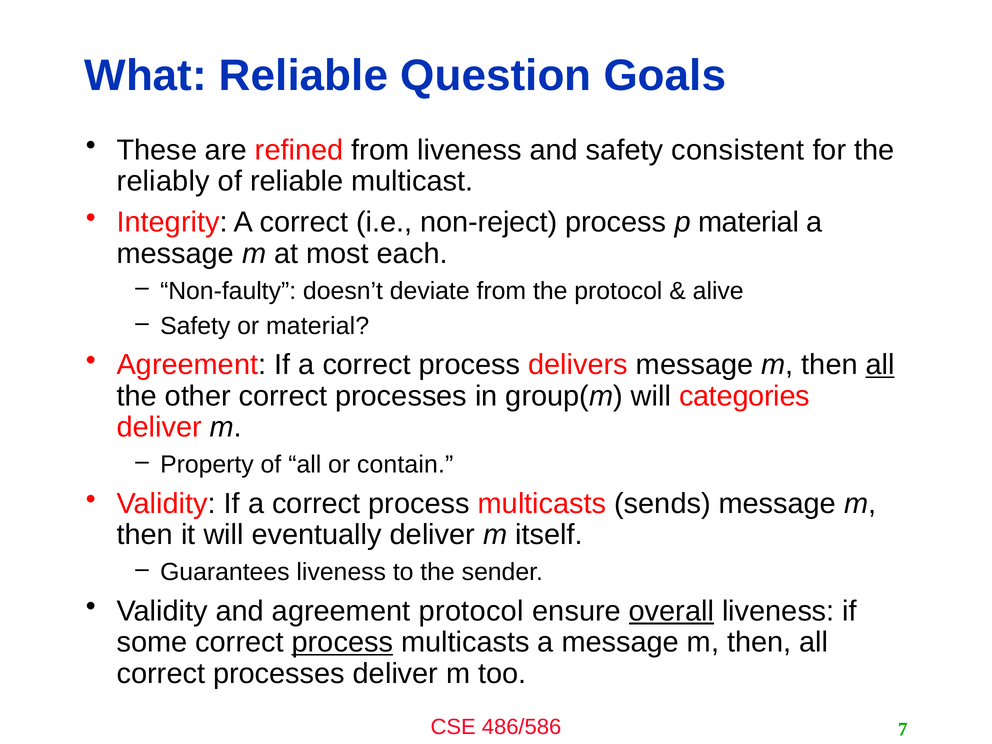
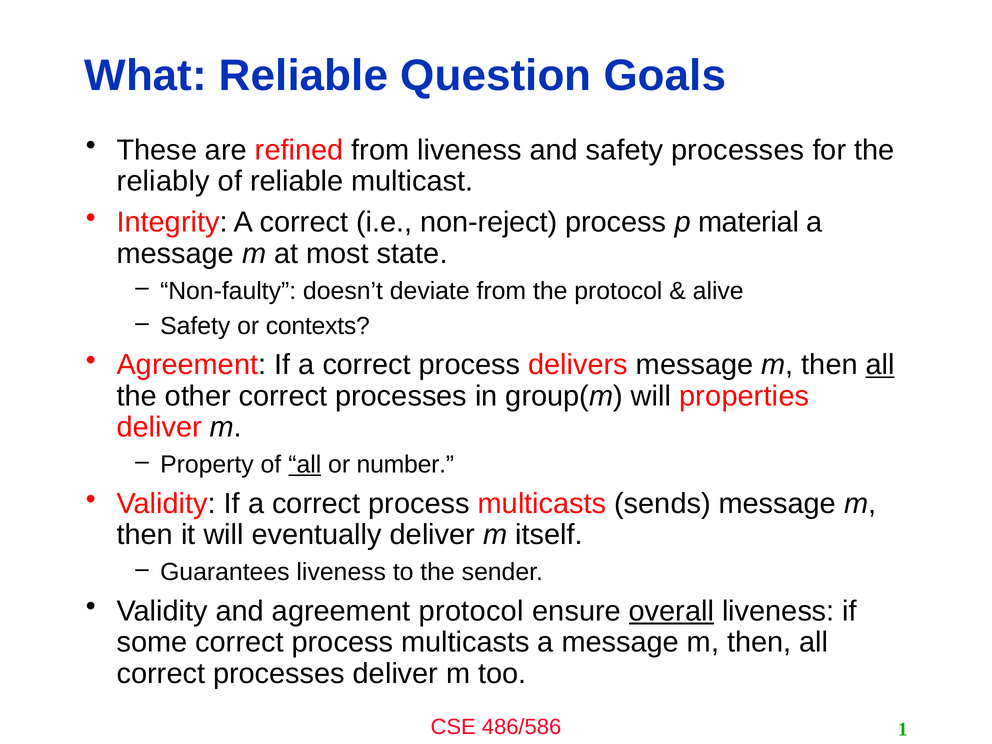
safety consistent: consistent -> processes
each: each -> state
or material: material -> contexts
categories: categories -> properties
all at (305, 465) underline: none -> present
contain: contain -> number
process at (342, 642) underline: present -> none
7: 7 -> 1
